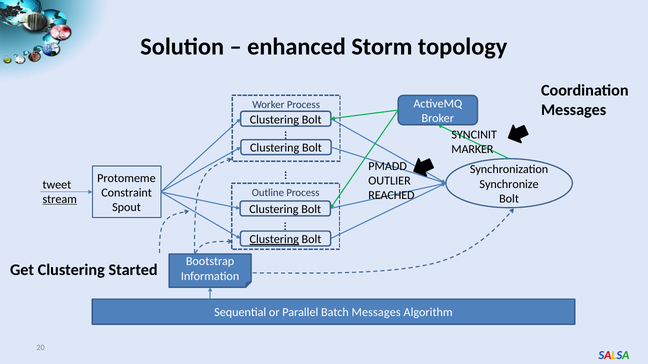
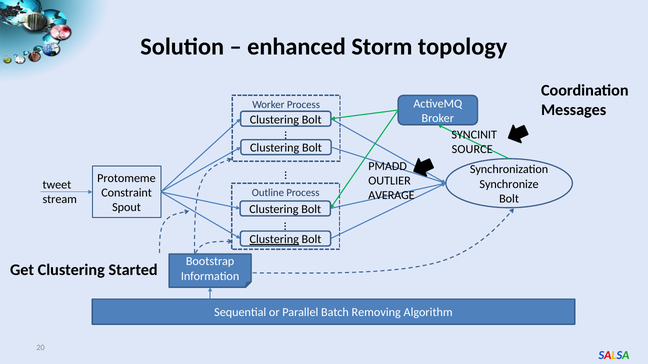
MARKER: MARKER -> SOURCE
REACHED: REACHED -> AVERAGE
stream underline: present -> none
Batch Messages: Messages -> Removing
